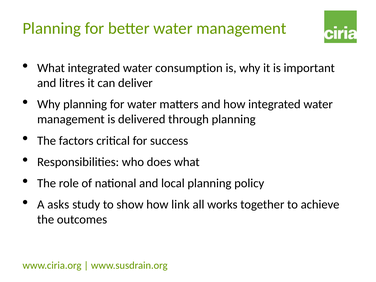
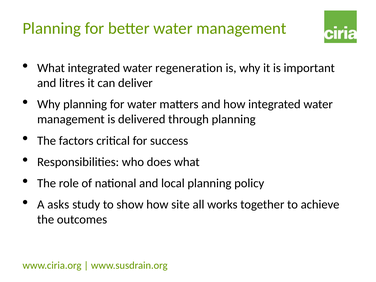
consumption: consumption -> regeneration
link: link -> site
